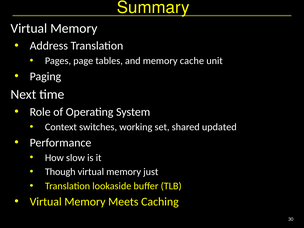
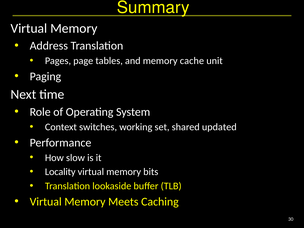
Though: Though -> Locality
just: just -> bits
